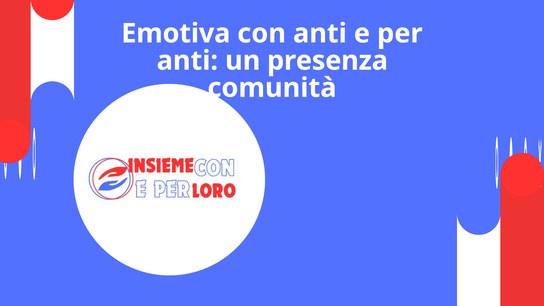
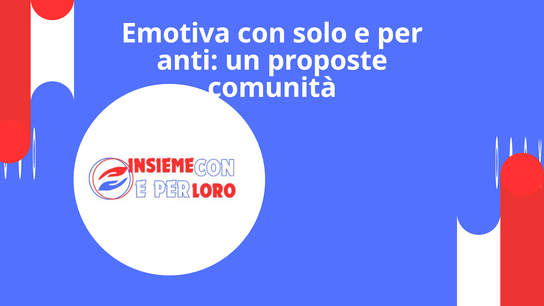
con anti: anti -> solo
presenza: presenza -> proposte
